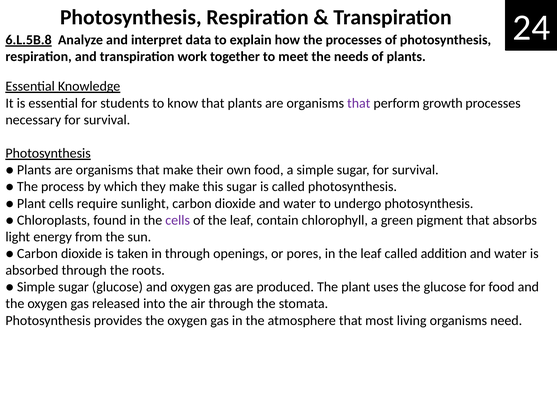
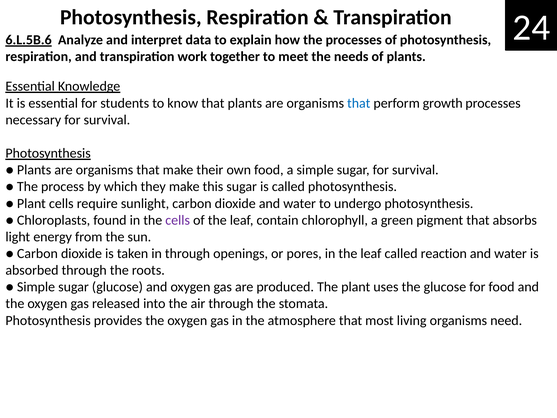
6.L.5B.8: 6.L.5B.8 -> 6.L.5B.6
that at (359, 103) colour: purple -> blue
addition: addition -> reaction
